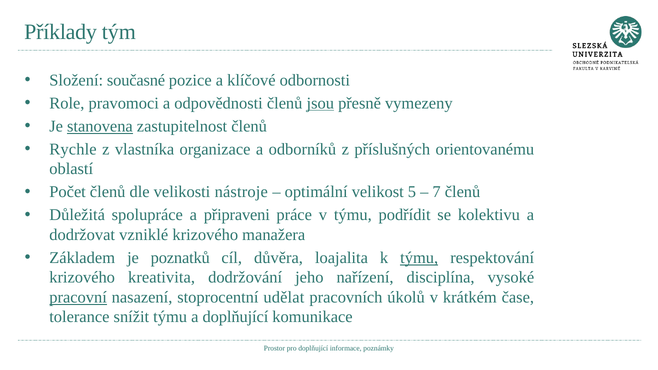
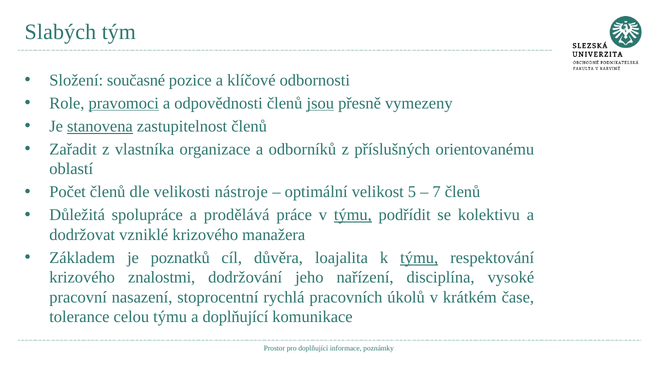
Příklady: Příklady -> Slabých
pravomoci underline: none -> present
Rychle: Rychle -> Zařadit
připraveni: připraveni -> prodělává
týmu at (353, 215) underline: none -> present
kreativita: kreativita -> znalostmi
pracovní underline: present -> none
udělat: udělat -> rychlá
snížit: snížit -> celou
